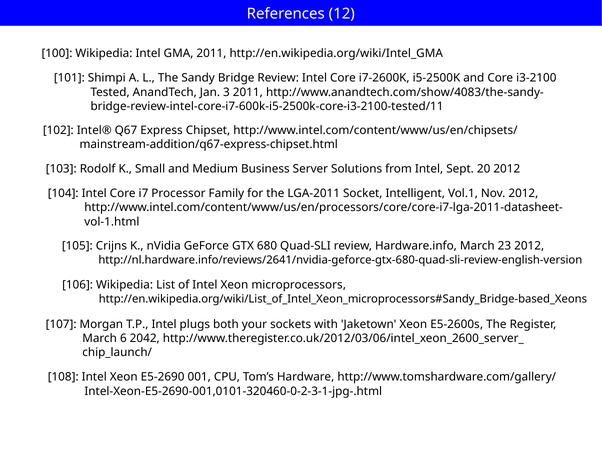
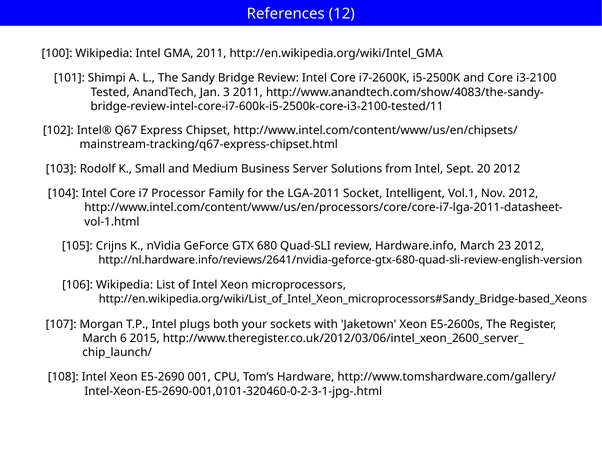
mainstream-addition/q67-express-chipset.html: mainstream-addition/q67-express-chipset.html -> mainstream-tracking/q67-express-chipset.html
2042: 2042 -> 2015
